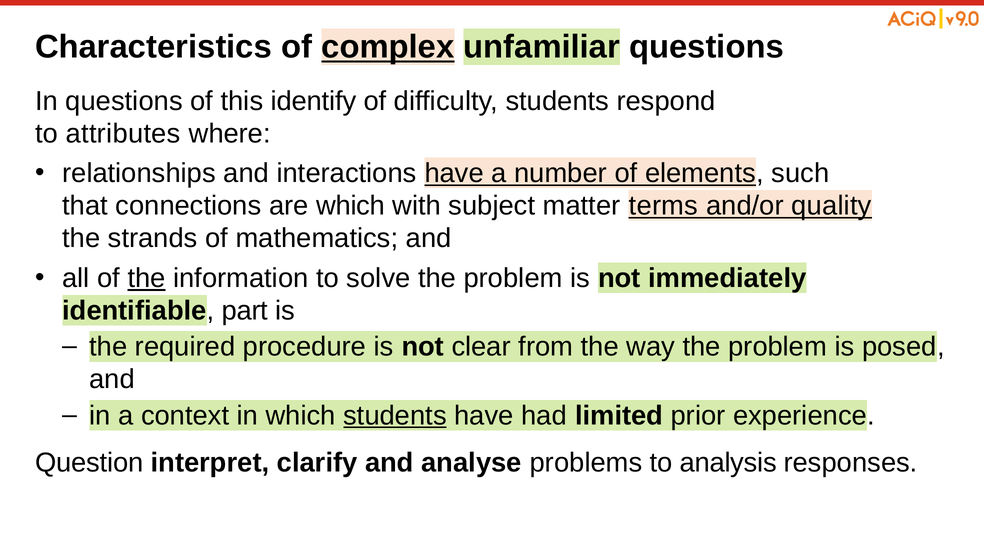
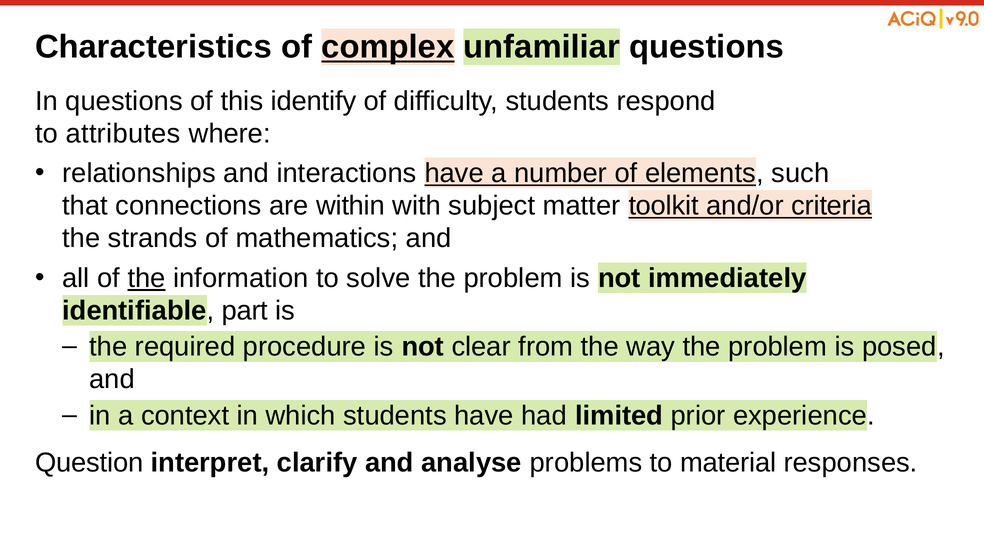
are which: which -> within
terms: terms -> toolkit
quality: quality -> criteria
students at (395, 415) underline: present -> none
analysis: analysis -> material
